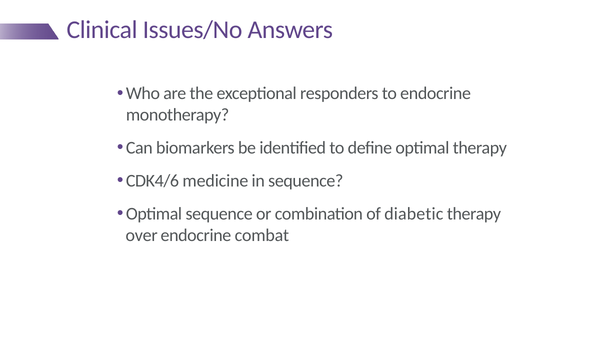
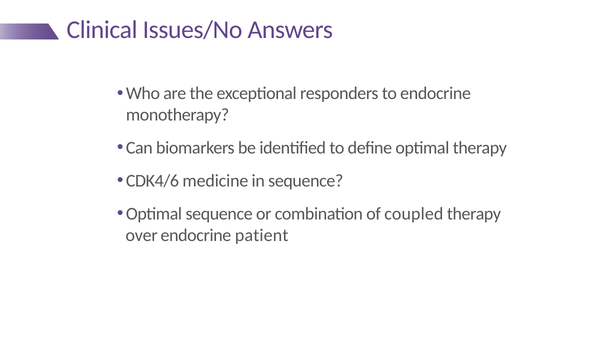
diabetic: diabetic -> coupled
combat: combat -> patient
